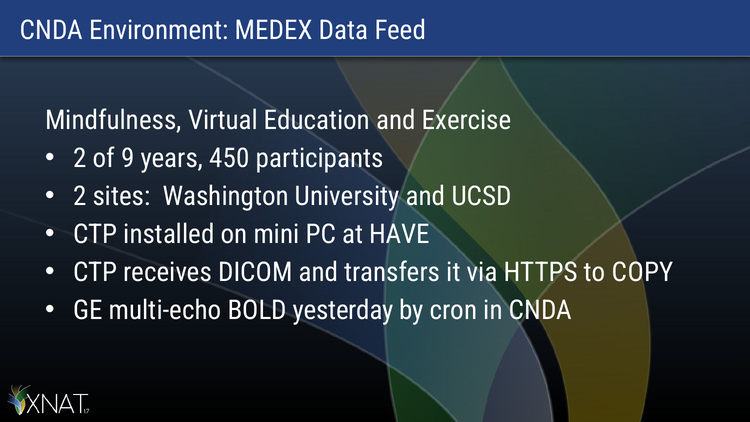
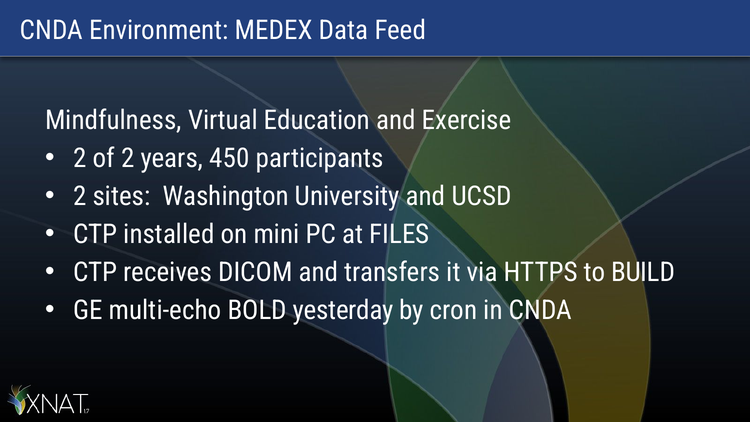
of 9: 9 -> 2
HAVE: HAVE -> FILES
COPY: COPY -> BUILD
